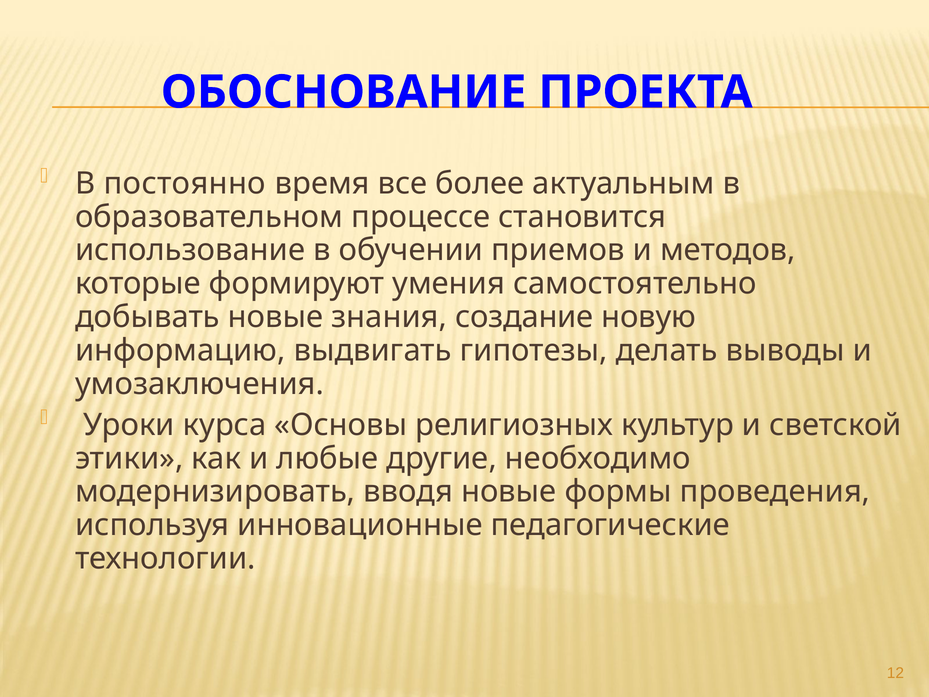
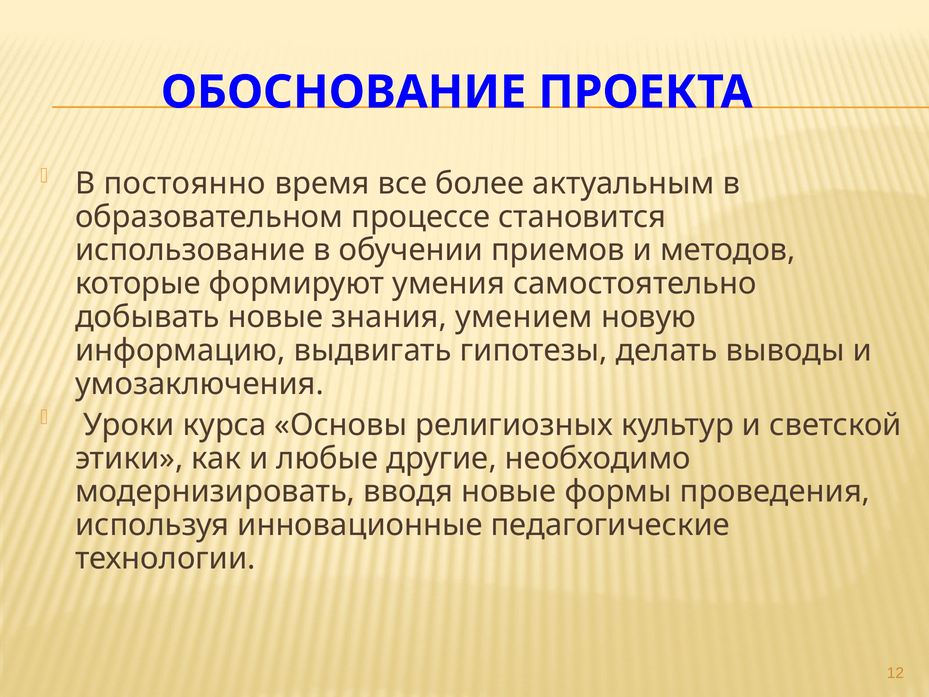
создание: создание -> умением
